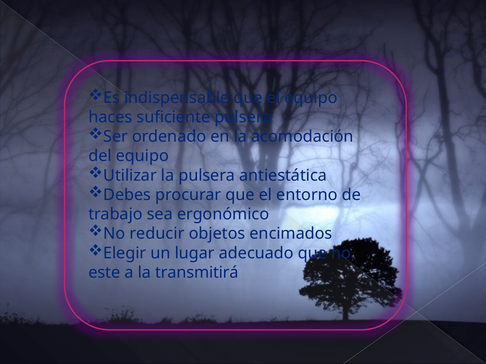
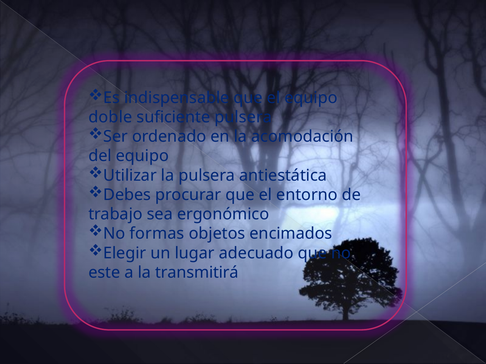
haces: haces -> doble
reducir: reducir -> formas
